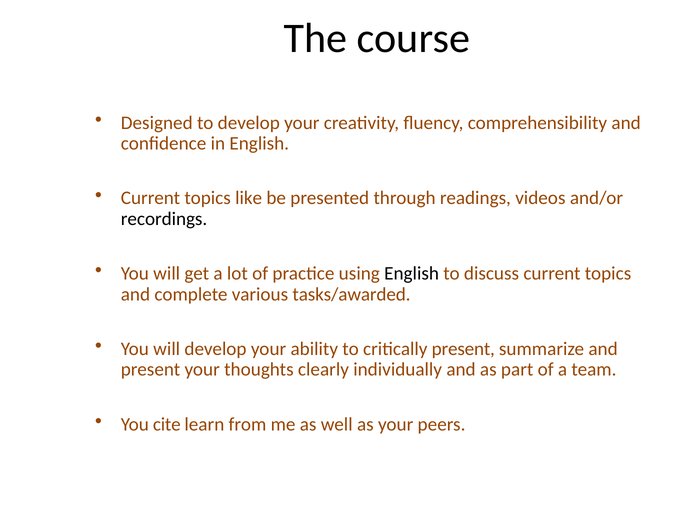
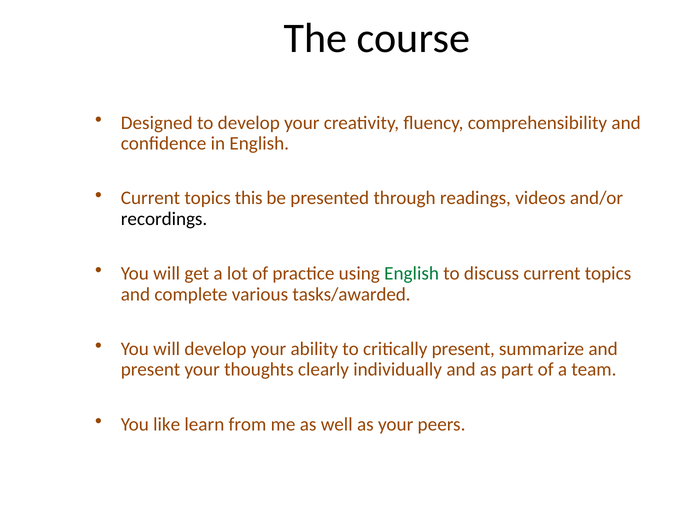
like: like -> this
English at (412, 273) colour: black -> green
cite: cite -> like
